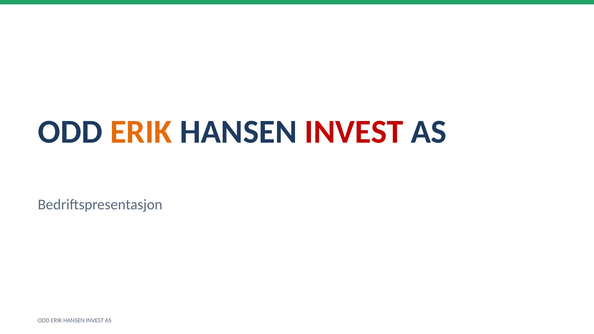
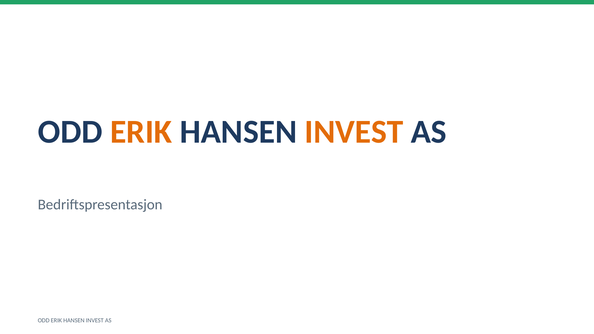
INVEST at (354, 132) colour: red -> orange
